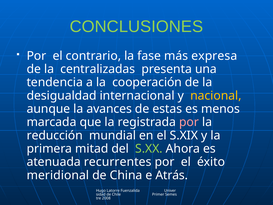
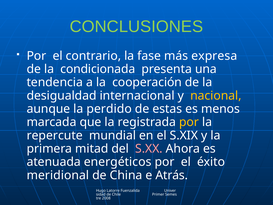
centralizadas: centralizadas -> condicionada
avances: avances -> perdido
por at (189, 122) colour: pink -> yellow
reducción: reducción -> repercute
S.XX colour: light green -> pink
recurrentes: recurrentes -> energéticos
